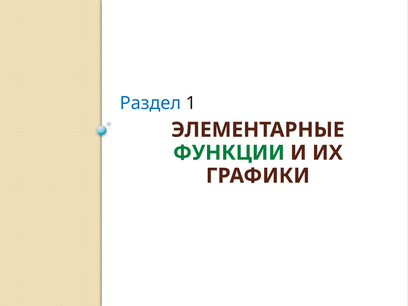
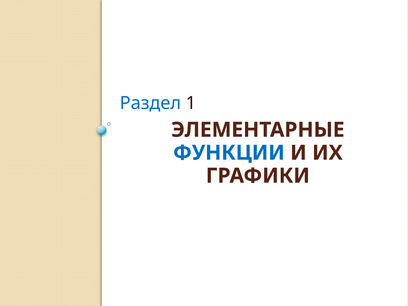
ФУНКЦИИ colour: green -> blue
